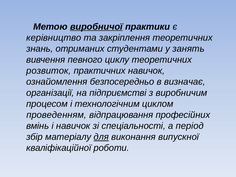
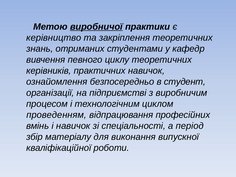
занять: занять -> кафедр
розвиток: розвиток -> керівників
визначає: визначає -> студент
для underline: present -> none
